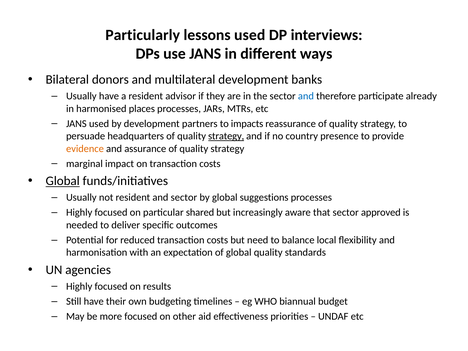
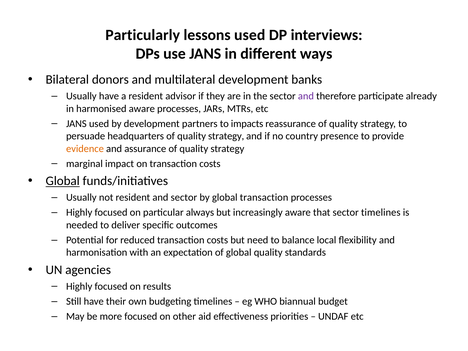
and at (306, 96) colour: blue -> purple
harmonised places: places -> aware
strategy at (226, 136) underline: present -> none
global suggestions: suggestions -> transaction
shared: shared -> always
sector approved: approved -> timelines
